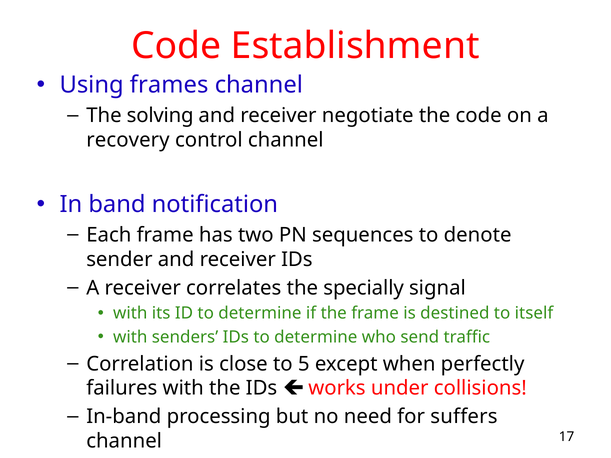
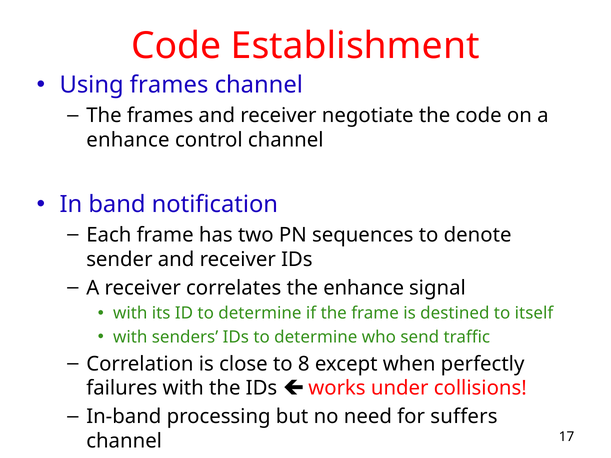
The solving: solving -> frames
recovery at (128, 140): recovery -> enhance
the specially: specially -> enhance
5: 5 -> 8
